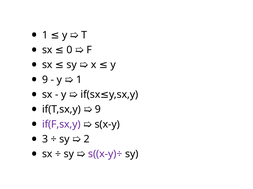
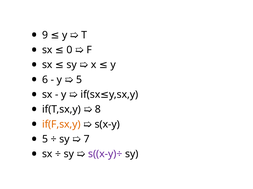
1 at (45, 35): 1 -> 9
9 at (45, 80): 9 -> 6
y 1: 1 -> 5
if(T,sx,y 9: 9 -> 8
if(F,sx,y colour: purple -> orange
3 at (45, 140): 3 -> 5
2: 2 -> 7
